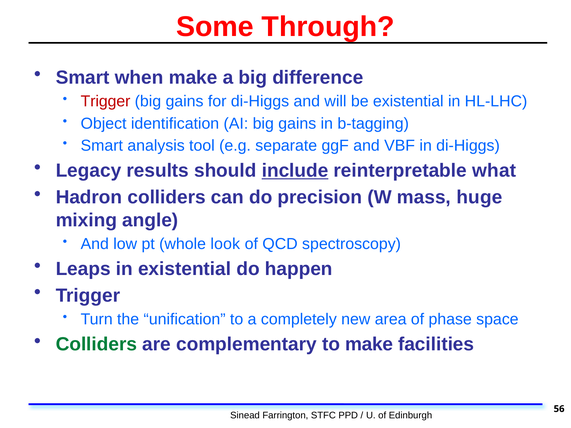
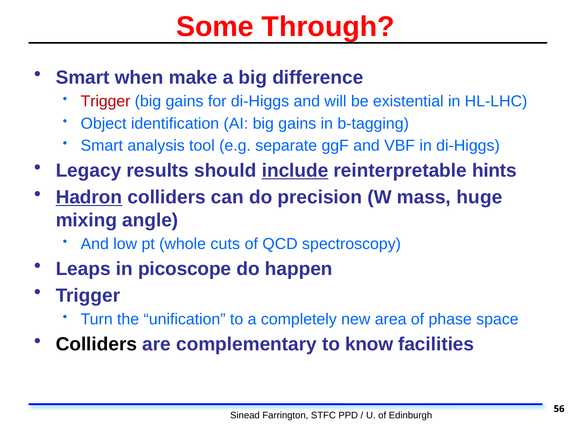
what: what -> hints
Hadron underline: none -> present
look: look -> cuts
in existential: existential -> picoscope
Colliders at (96, 345) colour: green -> black
to make: make -> know
